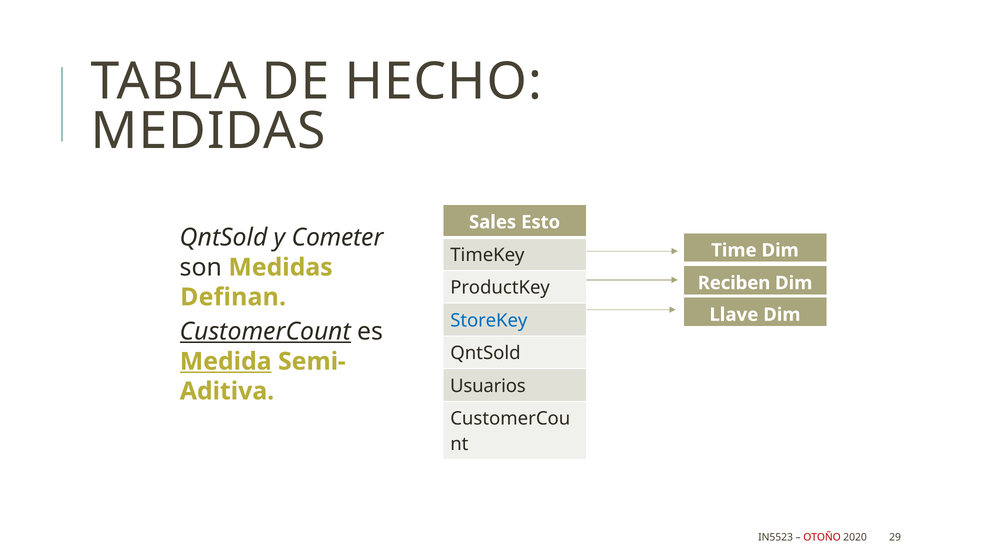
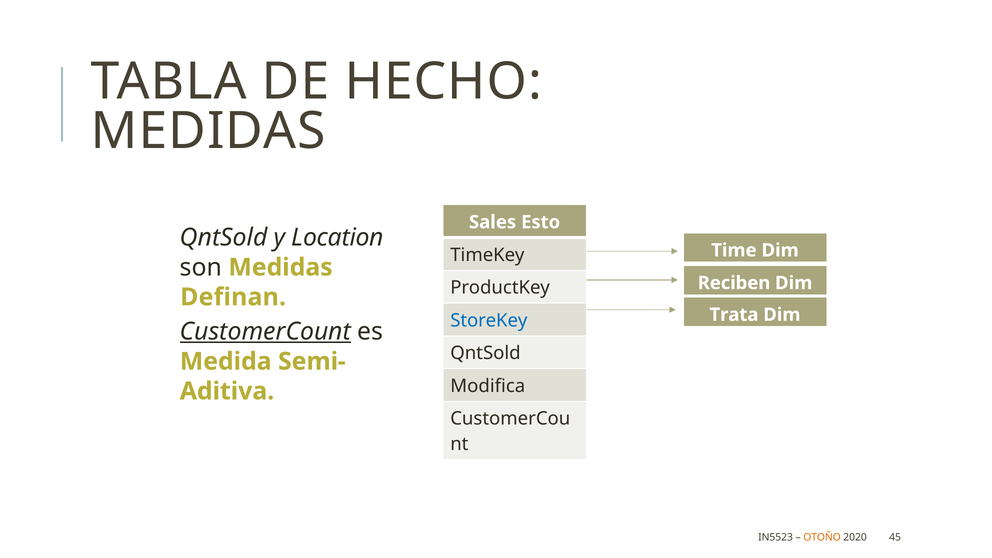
Cometer: Cometer -> Location
Llave: Llave -> Trata
Medida underline: present -> none
Usuarios: Usuarios -> Modifica
OTOÑO colour: red -> orange
29: 29 -> 45
